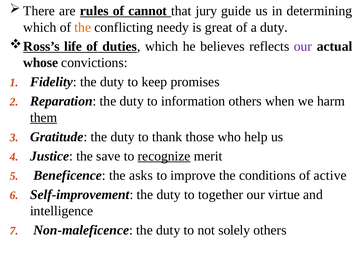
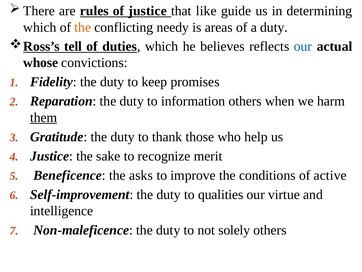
of cannot: cannot -> justice
jury: jury -> like
great: great -> areas
life: life -> tell
our at (303, 46) colour: purple -> blue
save: save -> sake
recognize underline: present -> none
together: together -> qualities
